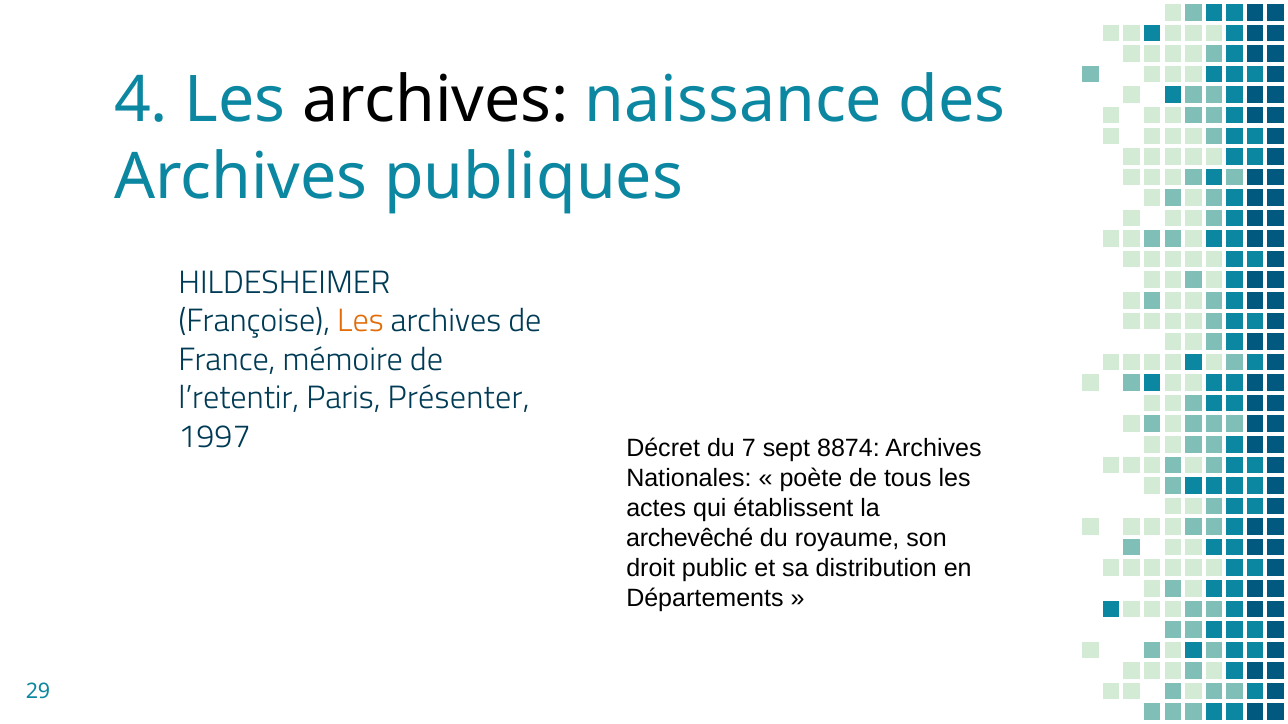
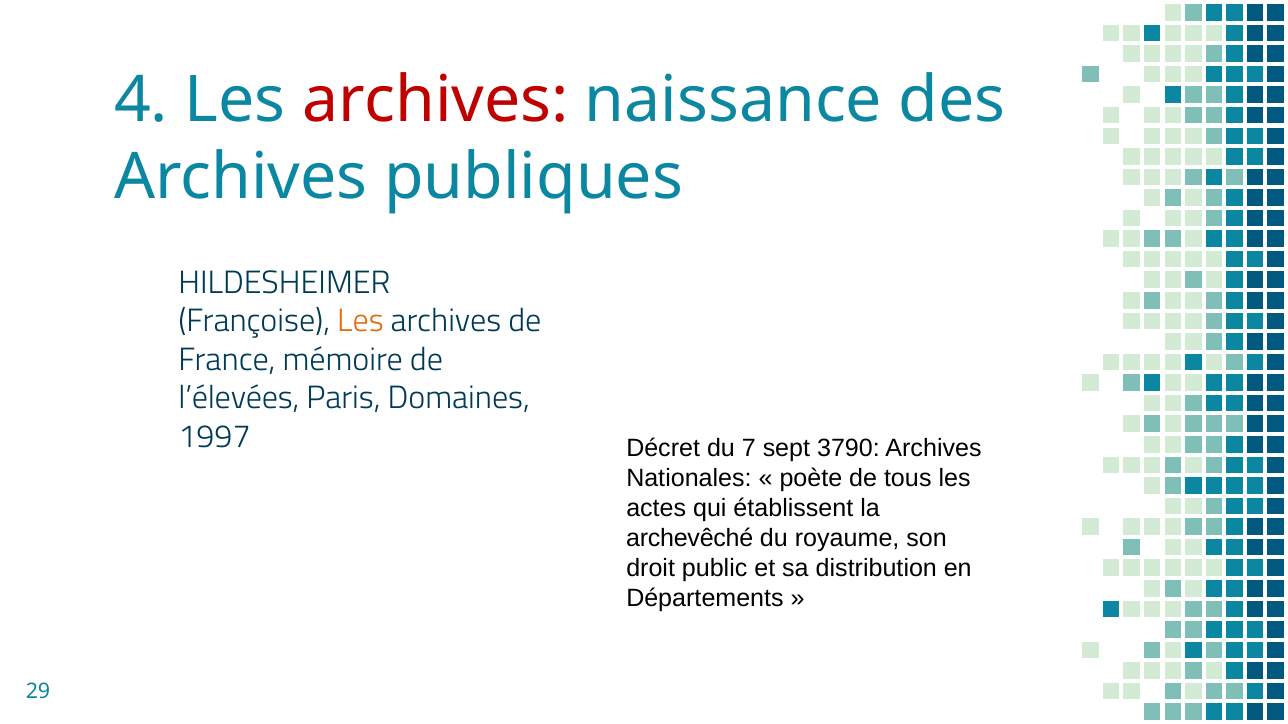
archives at (435, 101) colour: black -> red
l’retentir: l’retentir -> l’élevées
Présenter: Présenter -> Domaines
8874: 8874 -> 3790
